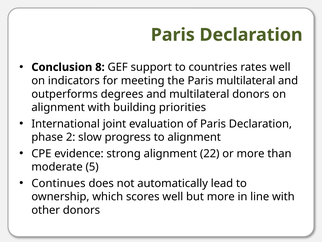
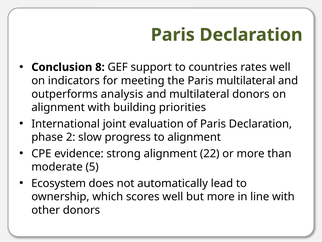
degrees: degrees -> analysis
Continues: Continues -> Ecosystem
